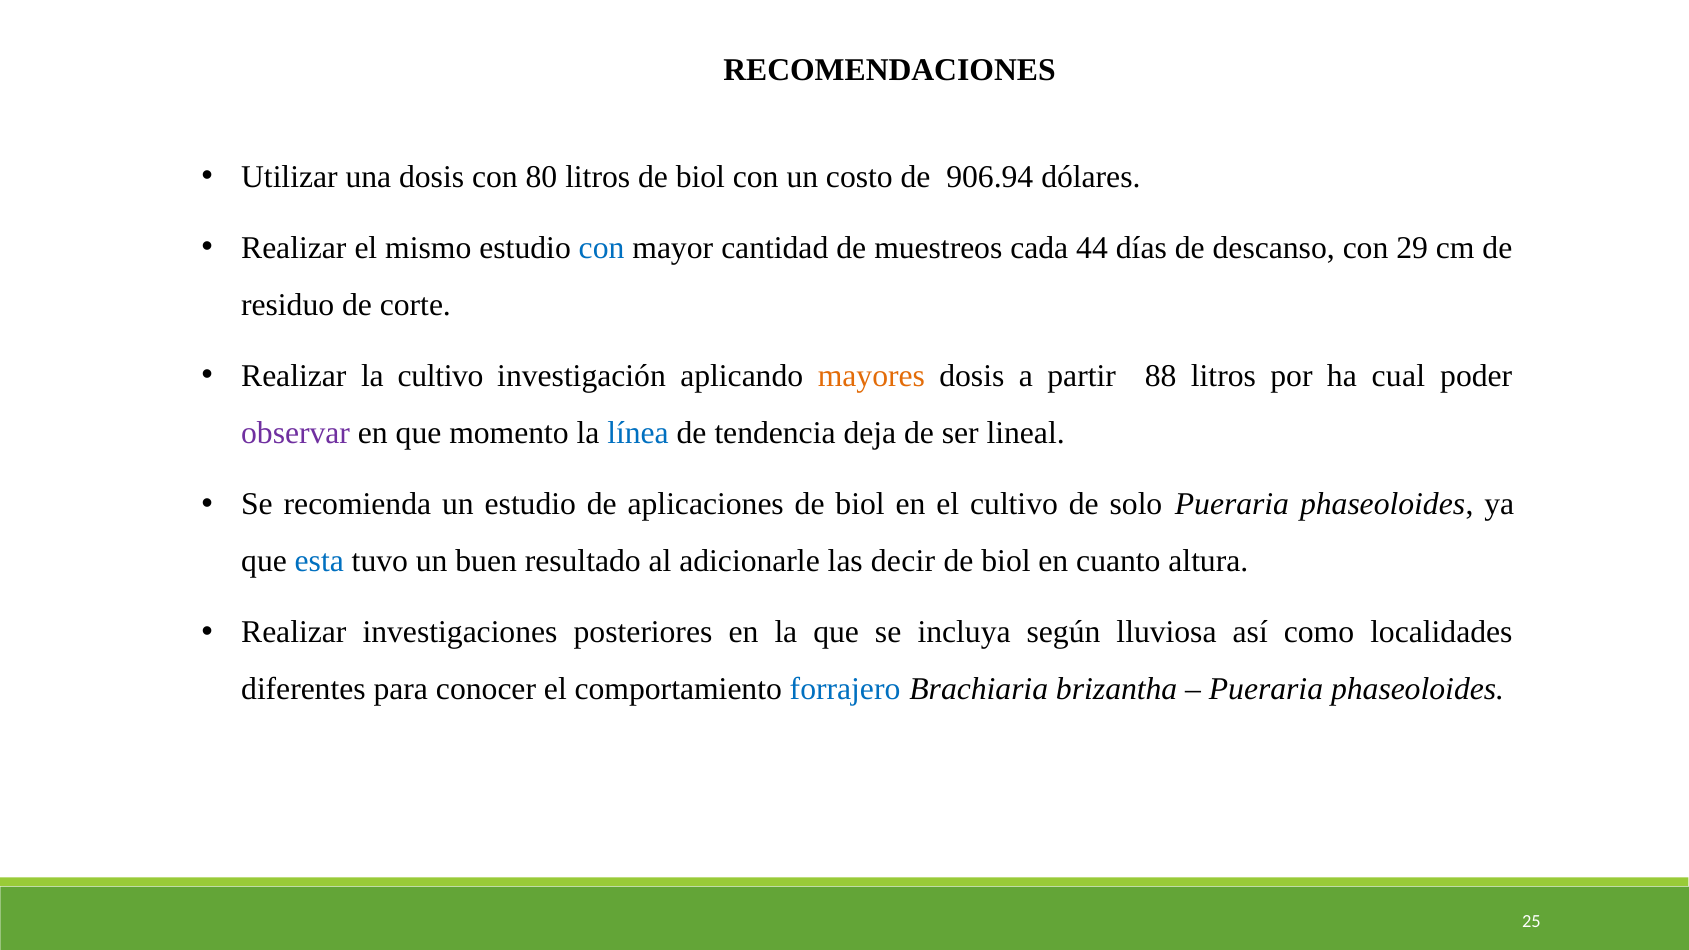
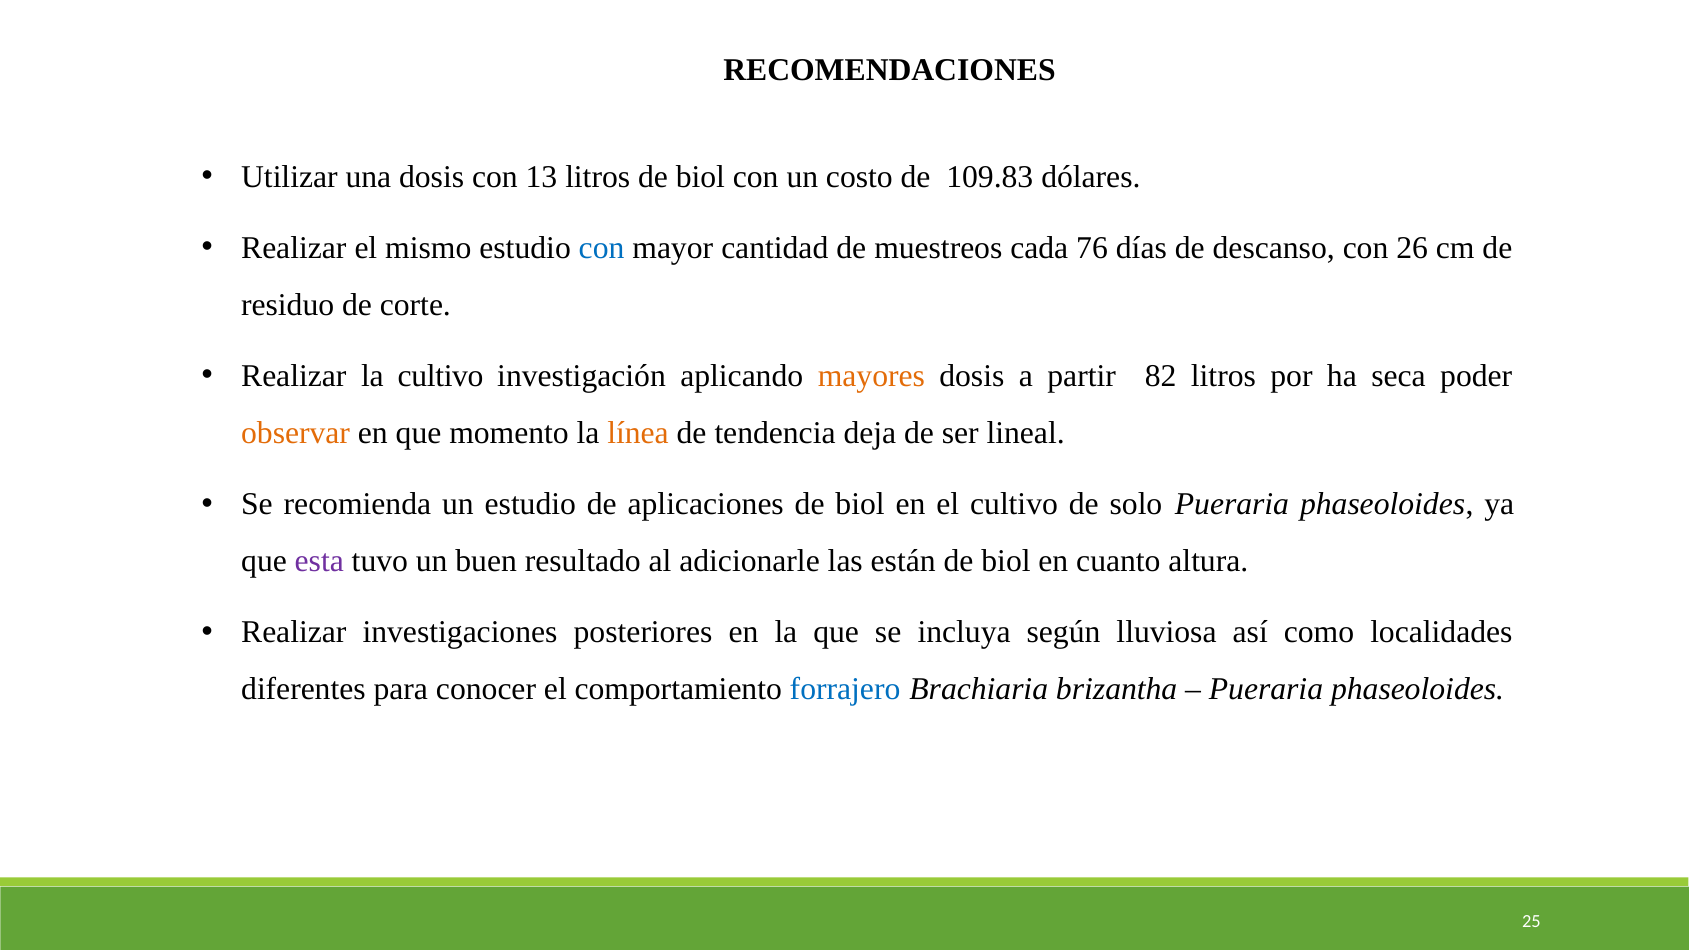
80: 80 -> 13
906.94: 906.94 -> 109.83
44: 44 -> 76
29: 29 -> 26
88: 88 -> 82
cual: cual -> seca
observar colour: purple -> orange
línea colour: blue -> orange
esta colour: blue -> purple
decir: decir -> están
